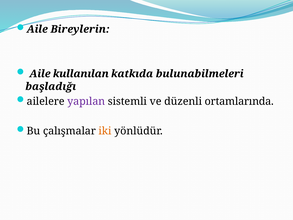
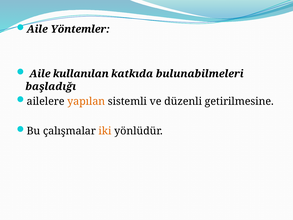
Bireylerin: Bireylerin -> Yöntemler
yapılan colour: purple -> orange
ortamlarında: ortamlarında -> getirilmesine
